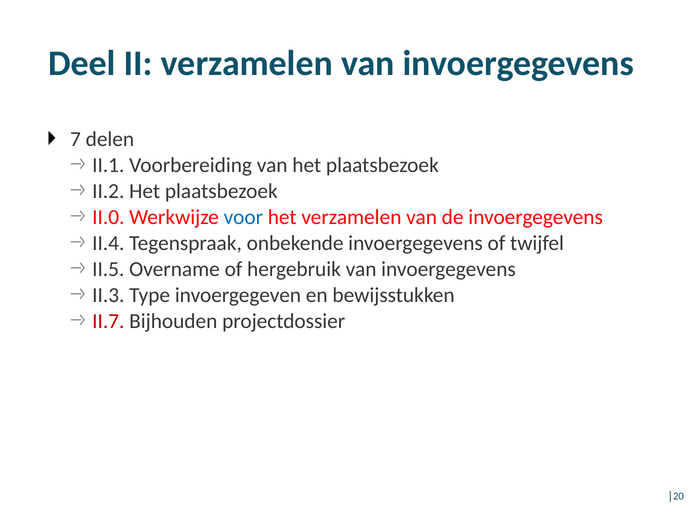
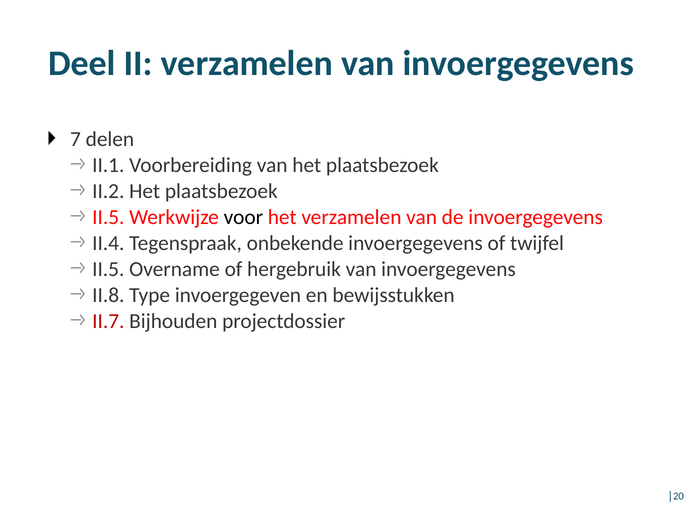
II.0 at (108, 217): II.0 -> II.5
voor colour: blue -> black
II.3: II.3 -> II.8
